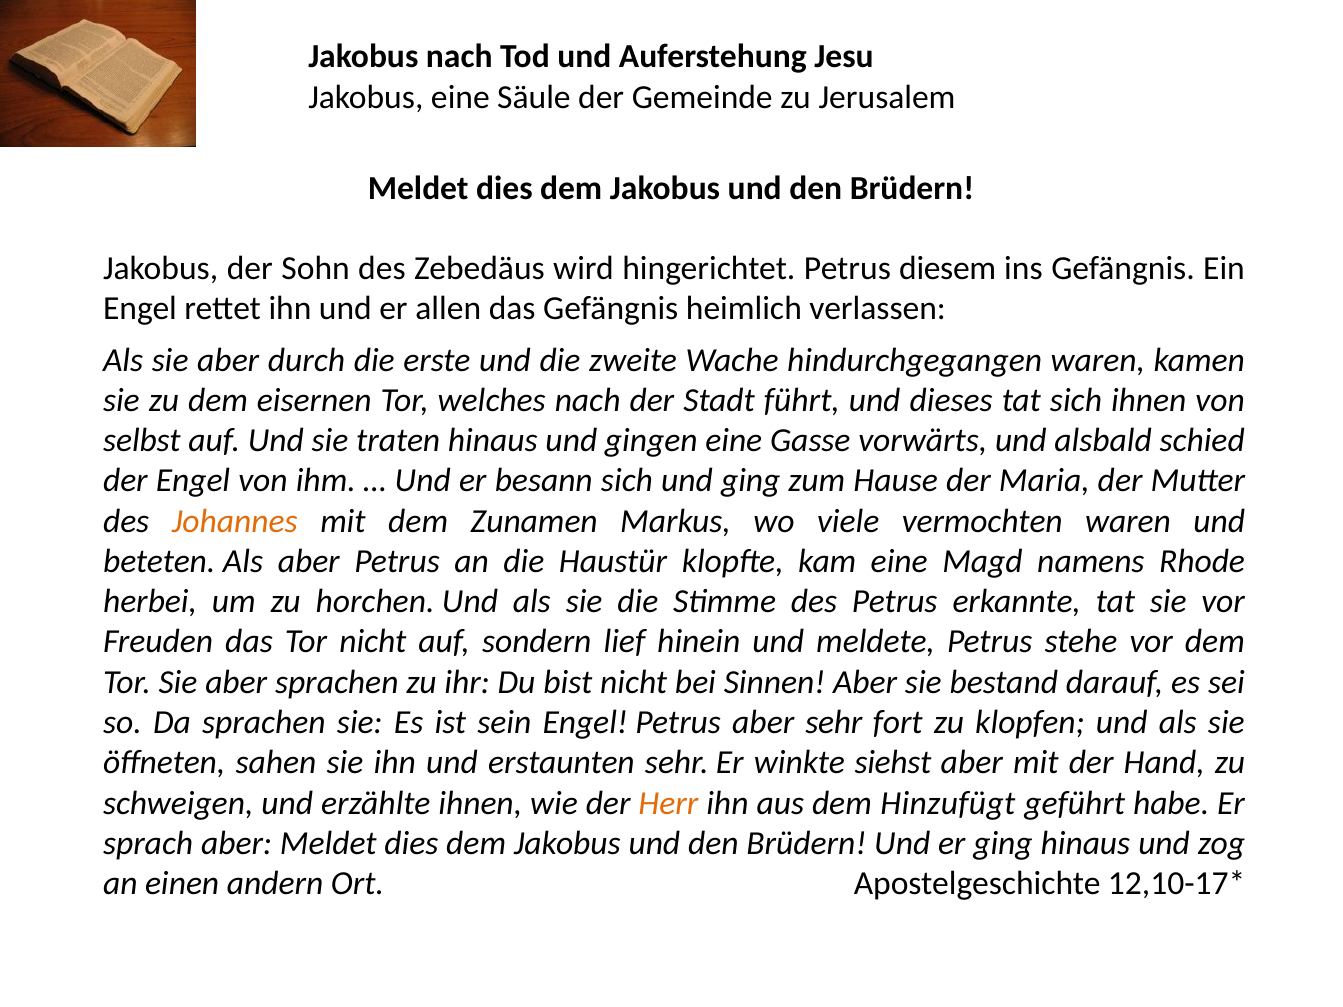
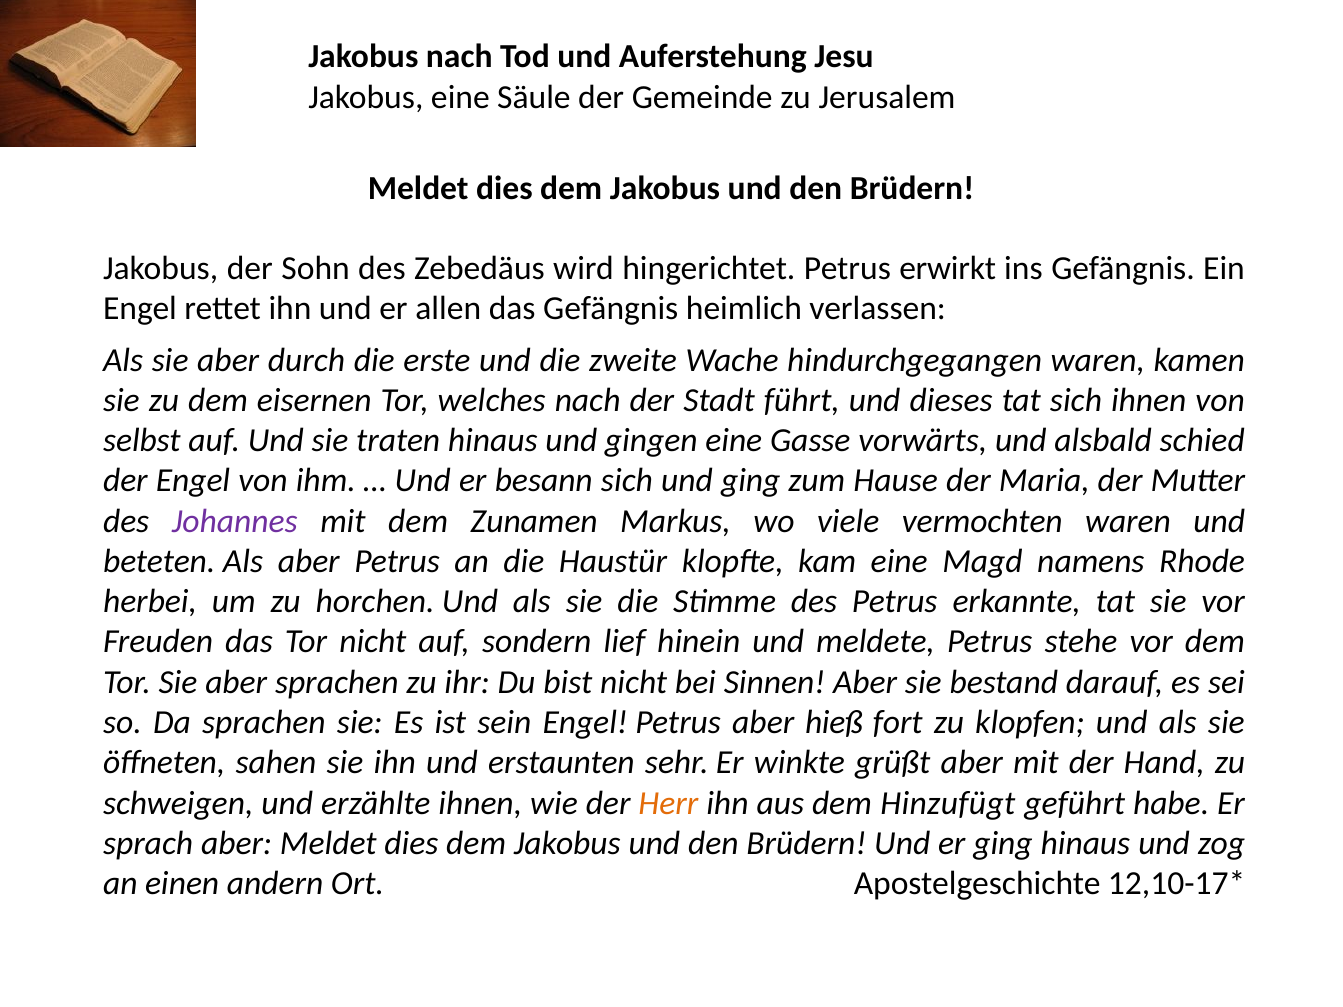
diesem: diesem -> erwirkt
Johannes colour: orange -> purple
aber sehr: sehr -> hieß
siehst: siehst -> grüßt
